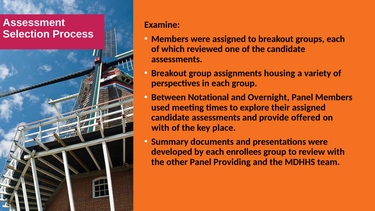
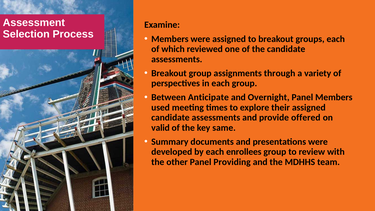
housing: housing -> through
Notational: Notational -> Anticipate
with at (160, 128): with -> valid
place: place -> same
